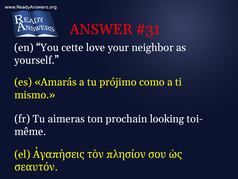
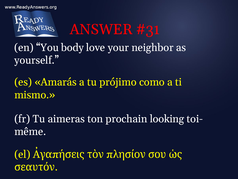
cette: cette -> body
